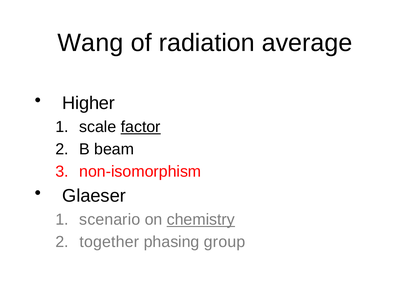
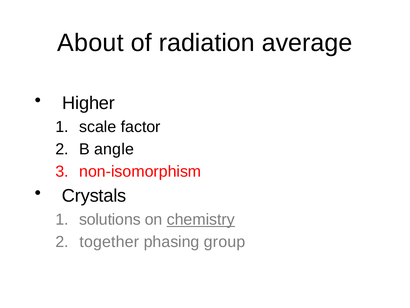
Wang: Wang -> About
factor underline: present -> none
beam: beam -> angle
Glaeser: Glaeser -> Crystals
scenario: scenario -> solutions
